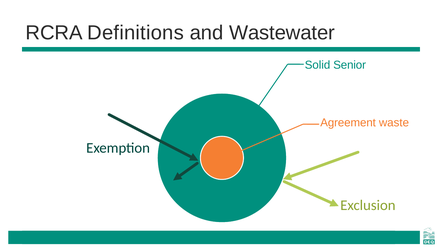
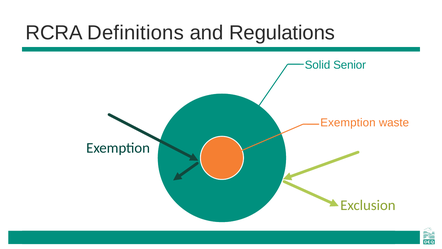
Wastewater: Wastewater -> Regulations
Agreement at (348, 122): Agreement -> Exemption
